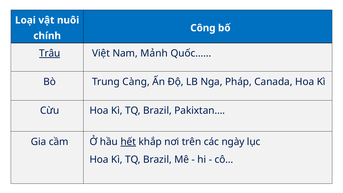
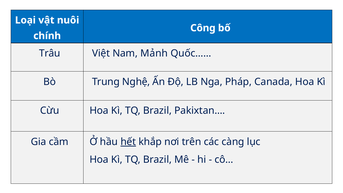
Trâu underline: present -> none
Càng: Càng -> Nghệ
ngày: ngày -> càng
